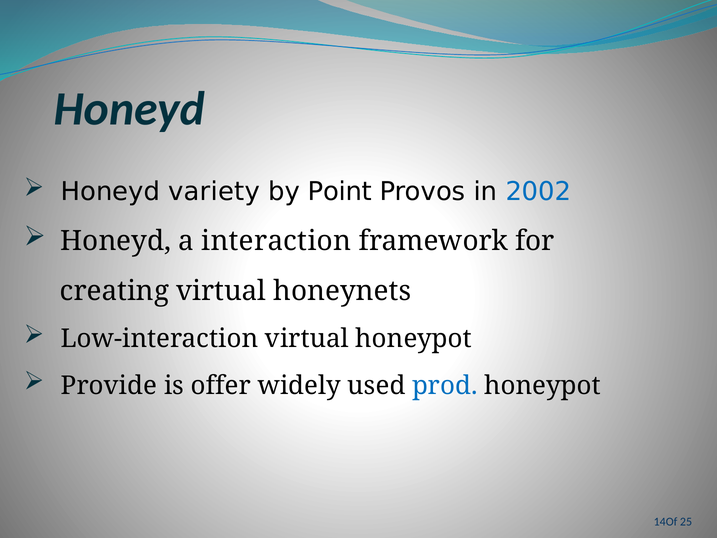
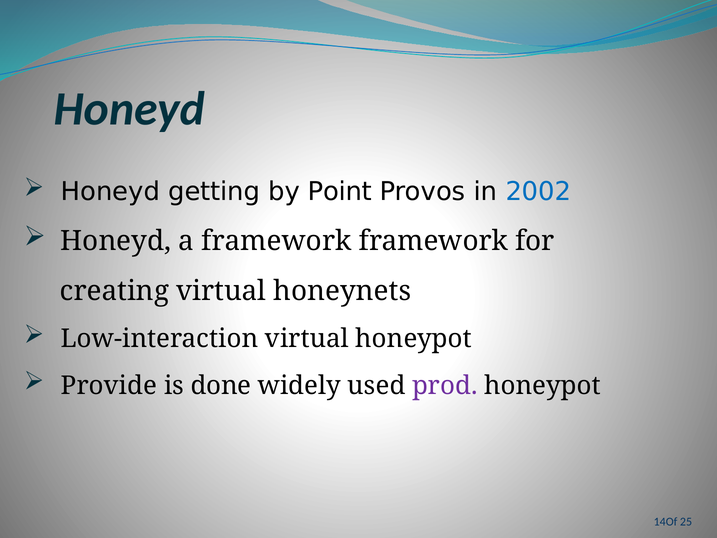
variety: variety -> getting
a interaction: interaction -> framework
offer: offer -> done
prod colour: blue -> purple
